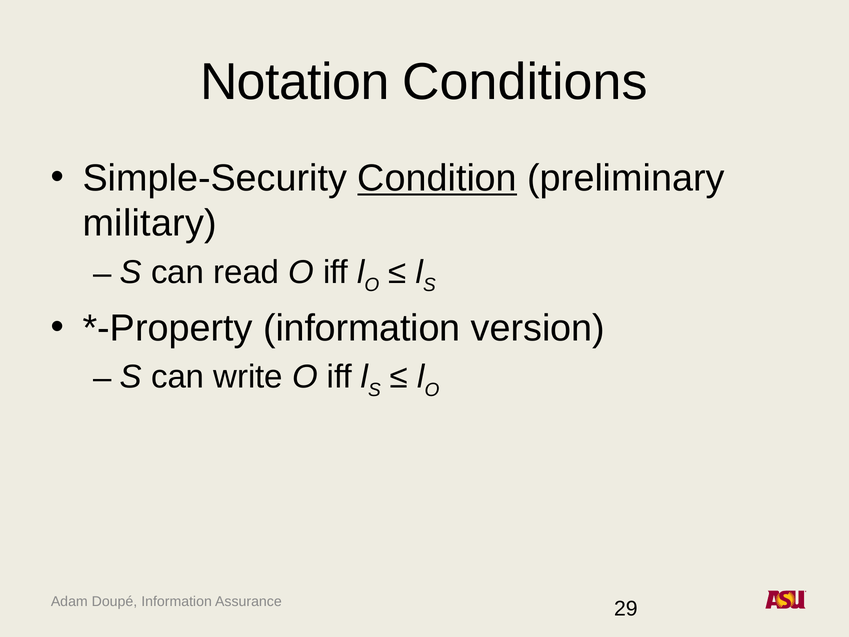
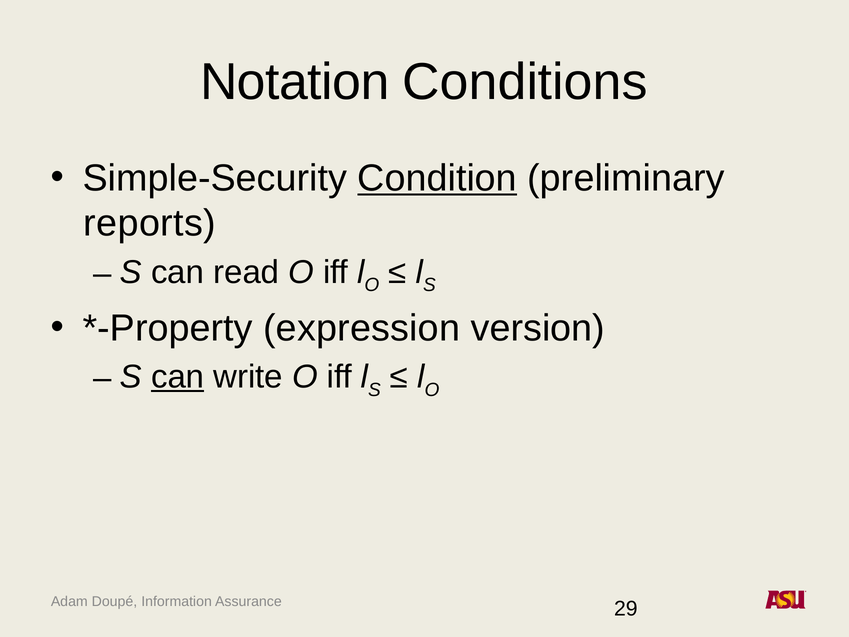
military: military -> reports
information at (362, 328): information -> expression
can at (178, 377) underline: none -> present
